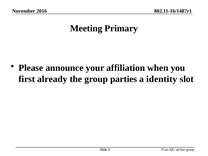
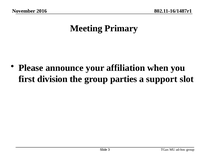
already: already -> division
identity: identity -> support
